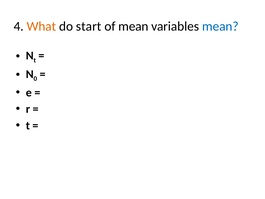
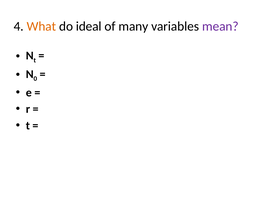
start: start -> ideal
of mean: mean -> many
mean at (220, 26) colour: blue -> purple
